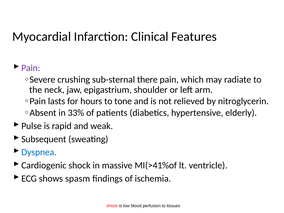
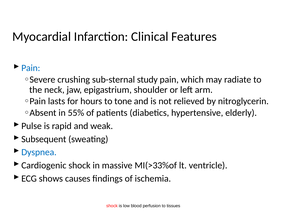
Pain at (31, 68) colour: purple -> blue
there: there -> study
33%: 33% -> 55%
MI(>41%of: MI(>41%of -> MI(>33%of
spasm: spasm -> causes
